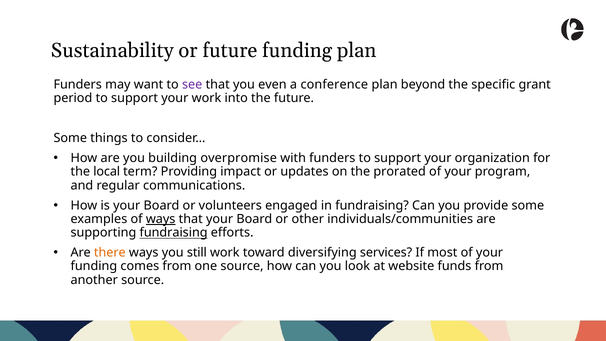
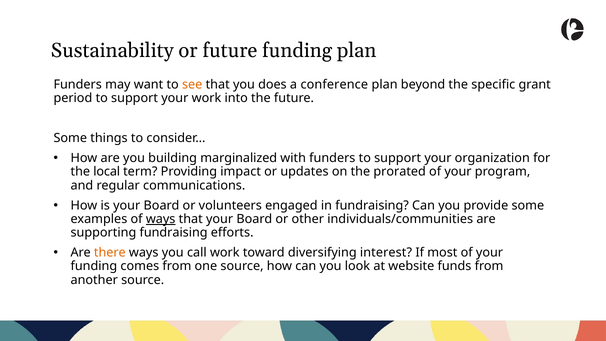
see colour: purple -> orange
even: even -> does
overpromise: overpromise -> marginalized
fundraising at (174, 233) underline: present -> none
still: still -> call
services: services -> interest
